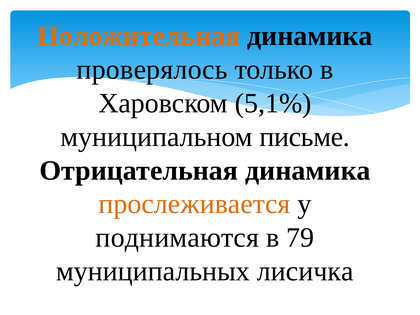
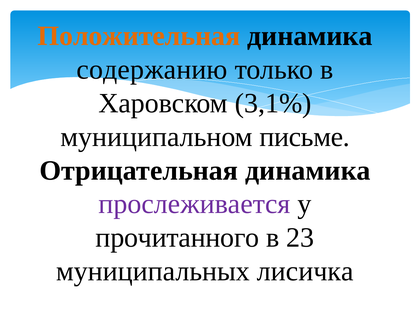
проверялось: проверялось -> содержанию
5,1%: 5,1% -> 3,1%
прослеживается colour: orange -> purple
поднимаются: поднимаются -> прочитанного
79: 79 -> 23
